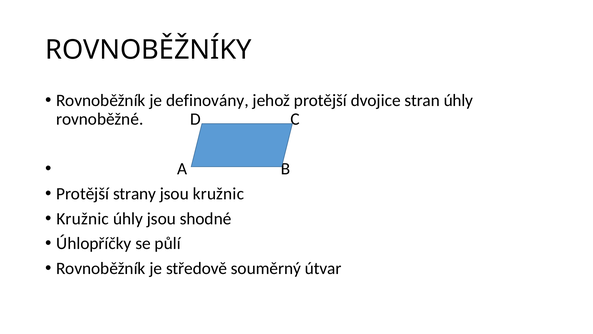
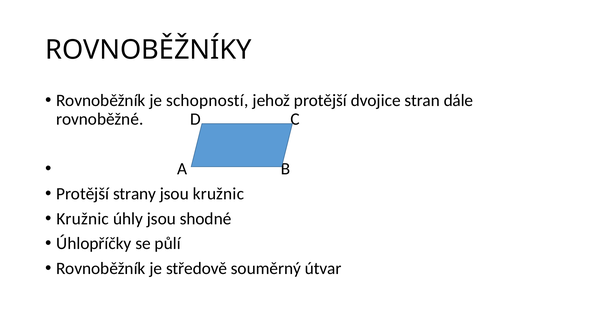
definovány: definovány -> schopností
stran úhly: úhly -> dále
